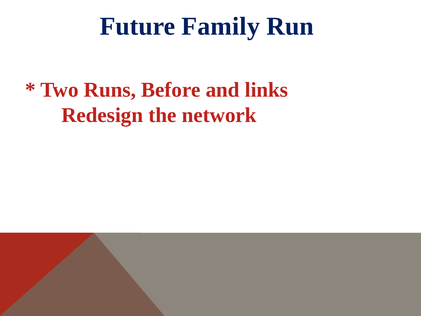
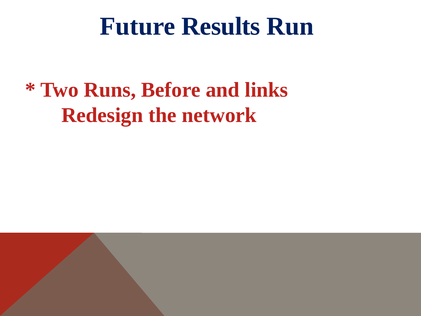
Family: Family -> Results
